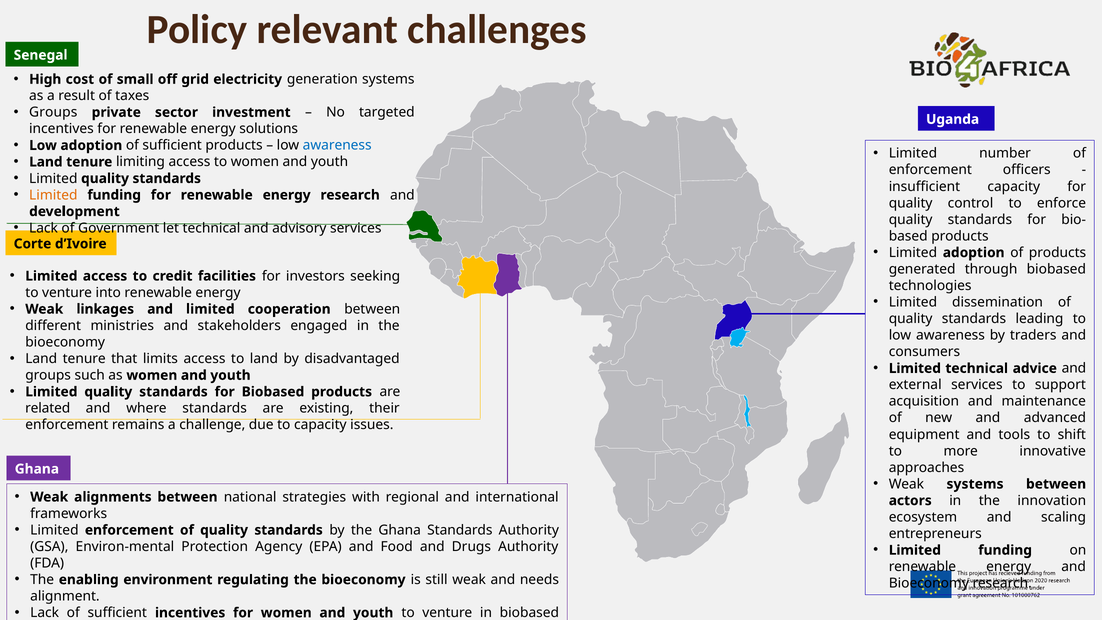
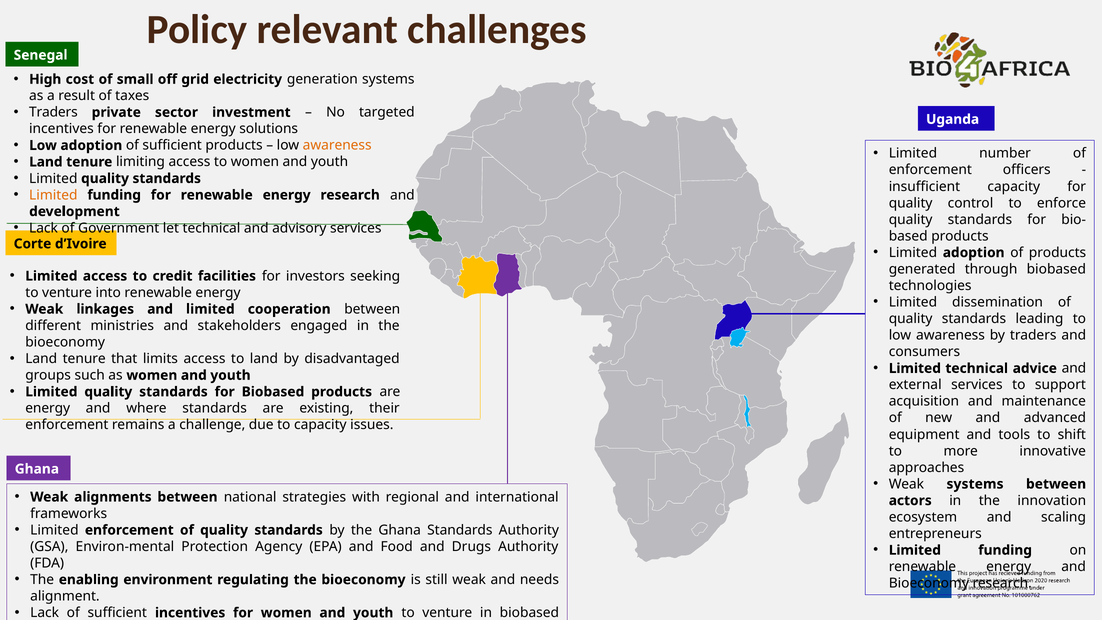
Groups at (53, 112): Groups -> Traders
awareness at (337, 145) colour: blue -> orange
related at (48, 408): related -> energy
